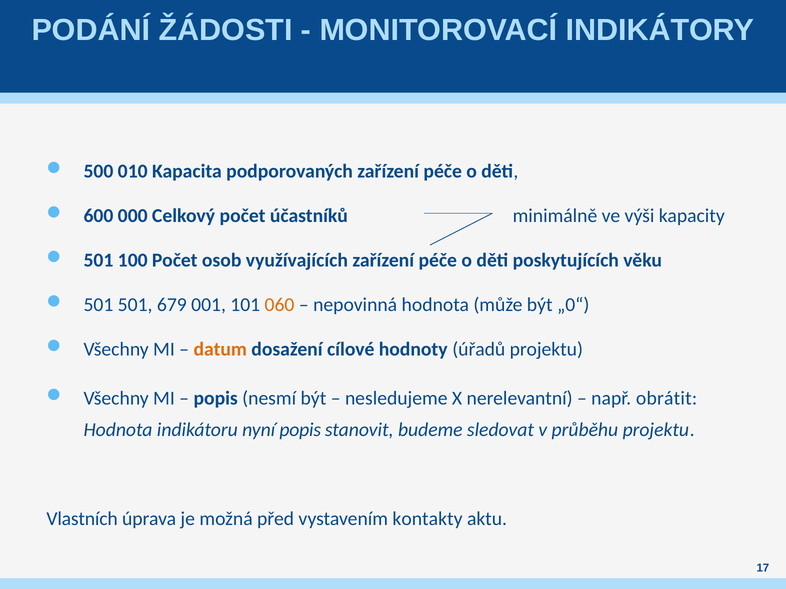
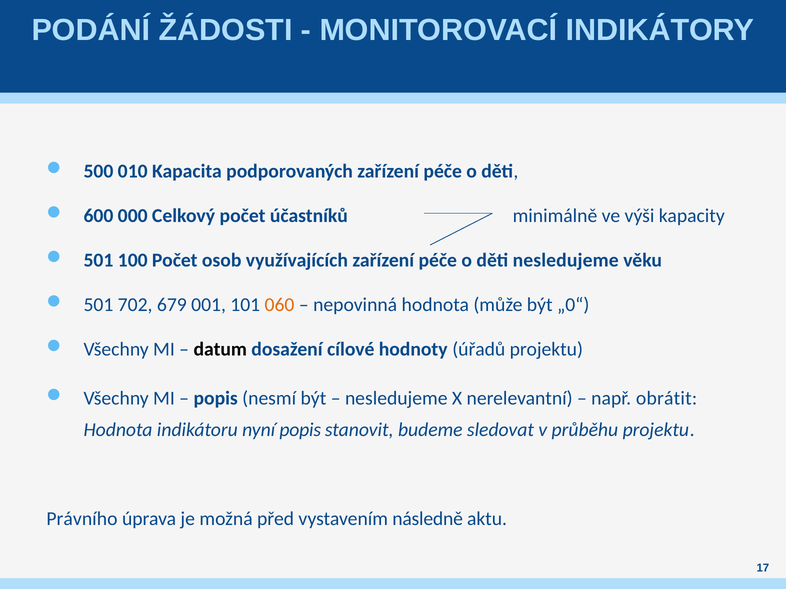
děti poskytujících: poskytujících -> nesledujeme
501 501: 501 -> 702
datum colour: orange -> black
Vlastních: Vlastních -> Právního
kontakty: kontakty -> následně
